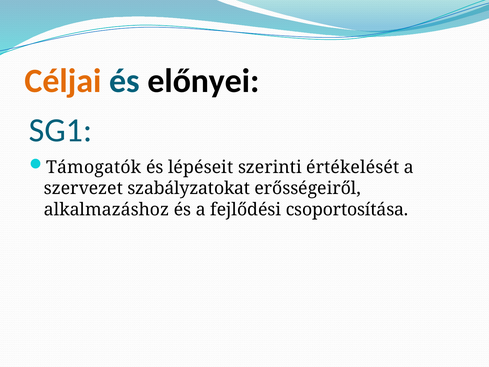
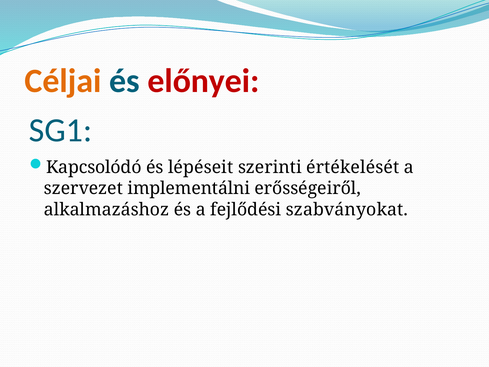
előnyei colour: black -> red
Támogatók: Támogatók -> Kapcsolódó
szabályzatokat: szabályzatokat -> implementálni
csoportosítása: csoportosítása -> szabványokat
